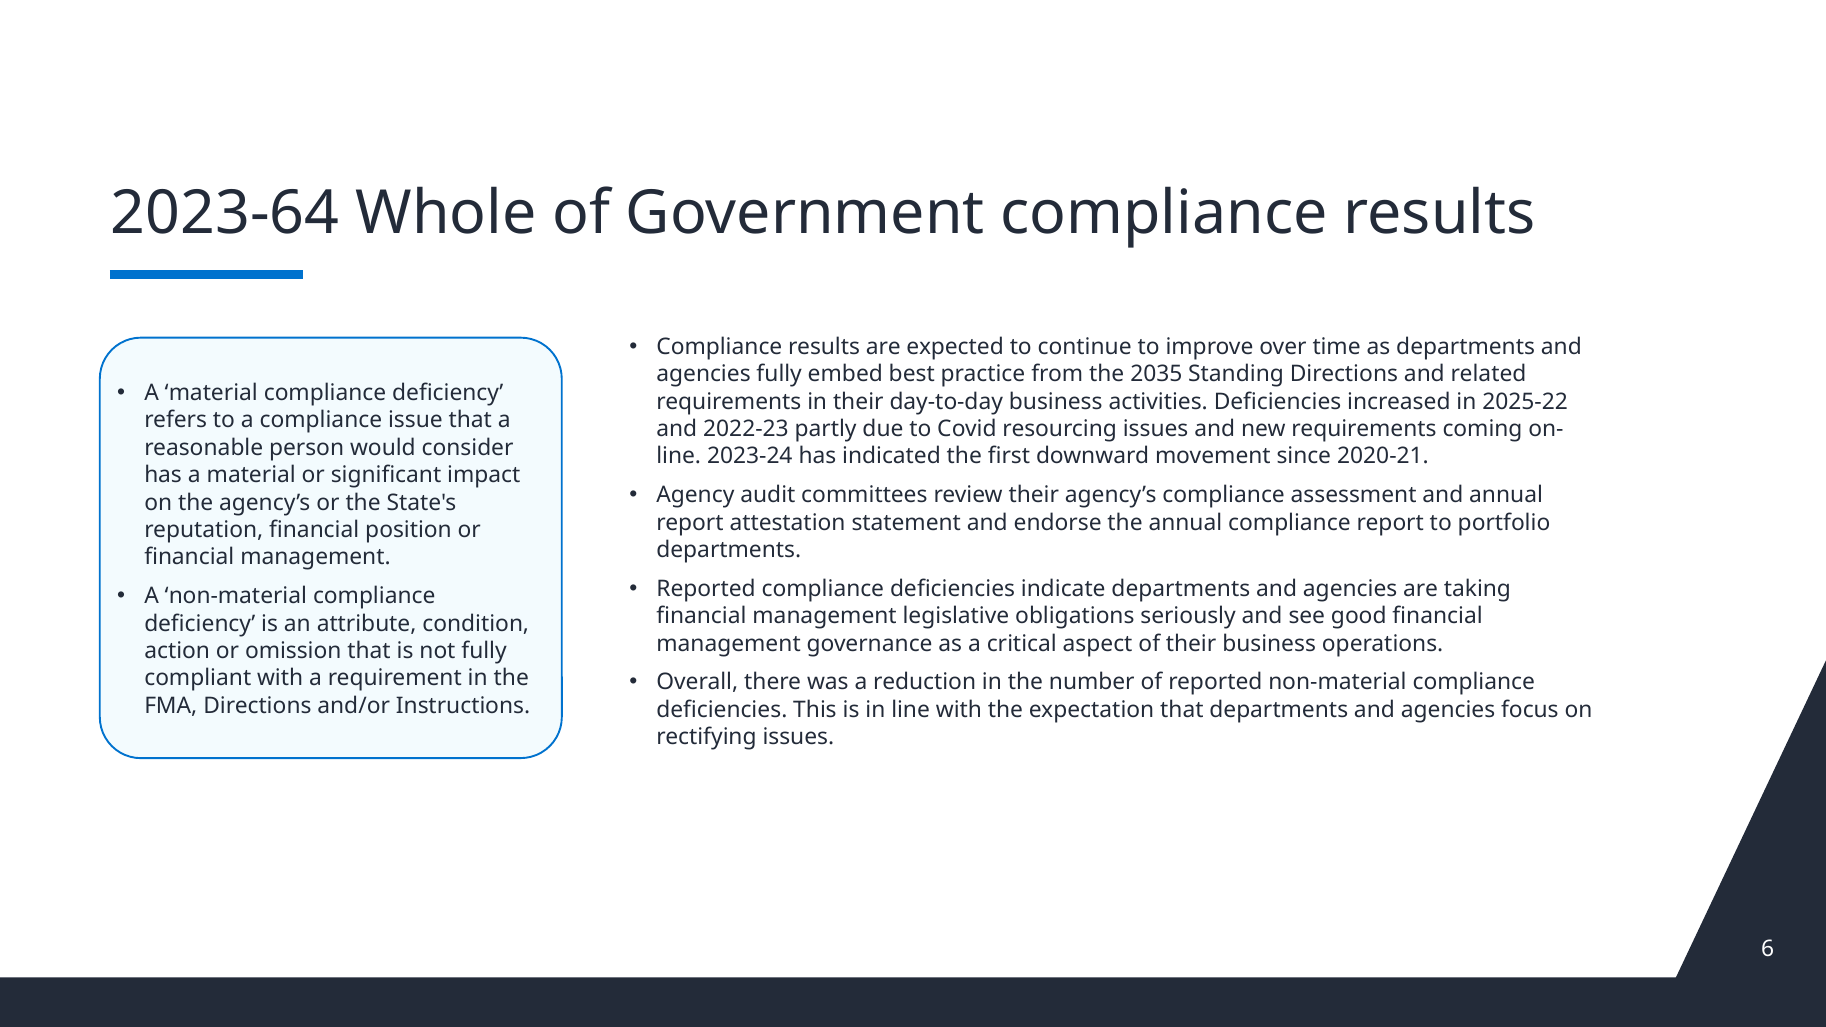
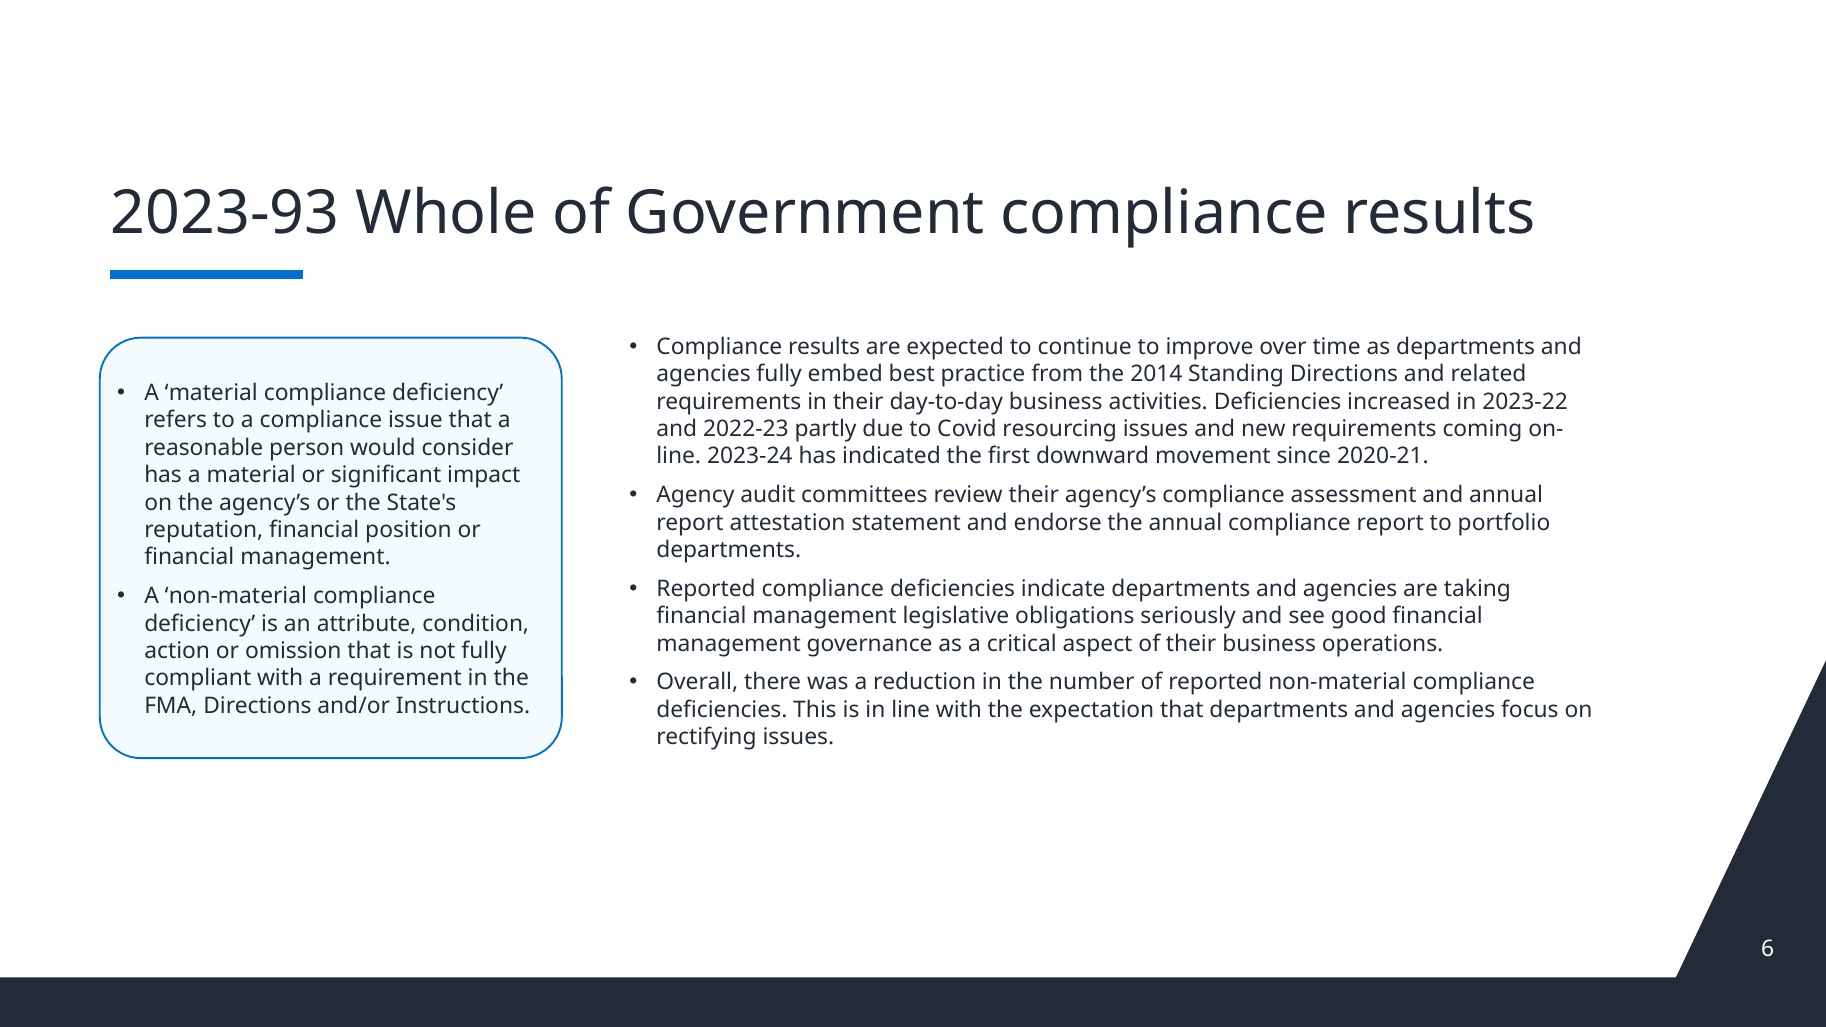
2023-64: 2023-64 -> 2023-93
2035: 2035 -> 2014
2025-22: 2025-22 -> 2023-22
